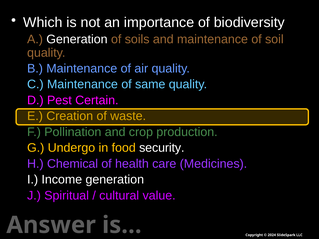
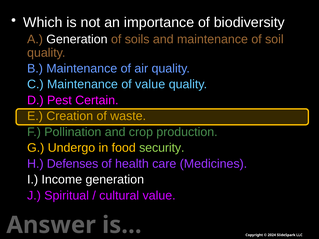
of same: same -> value
security colour: white -> light green
Chemical: Chemical -> Defenses
